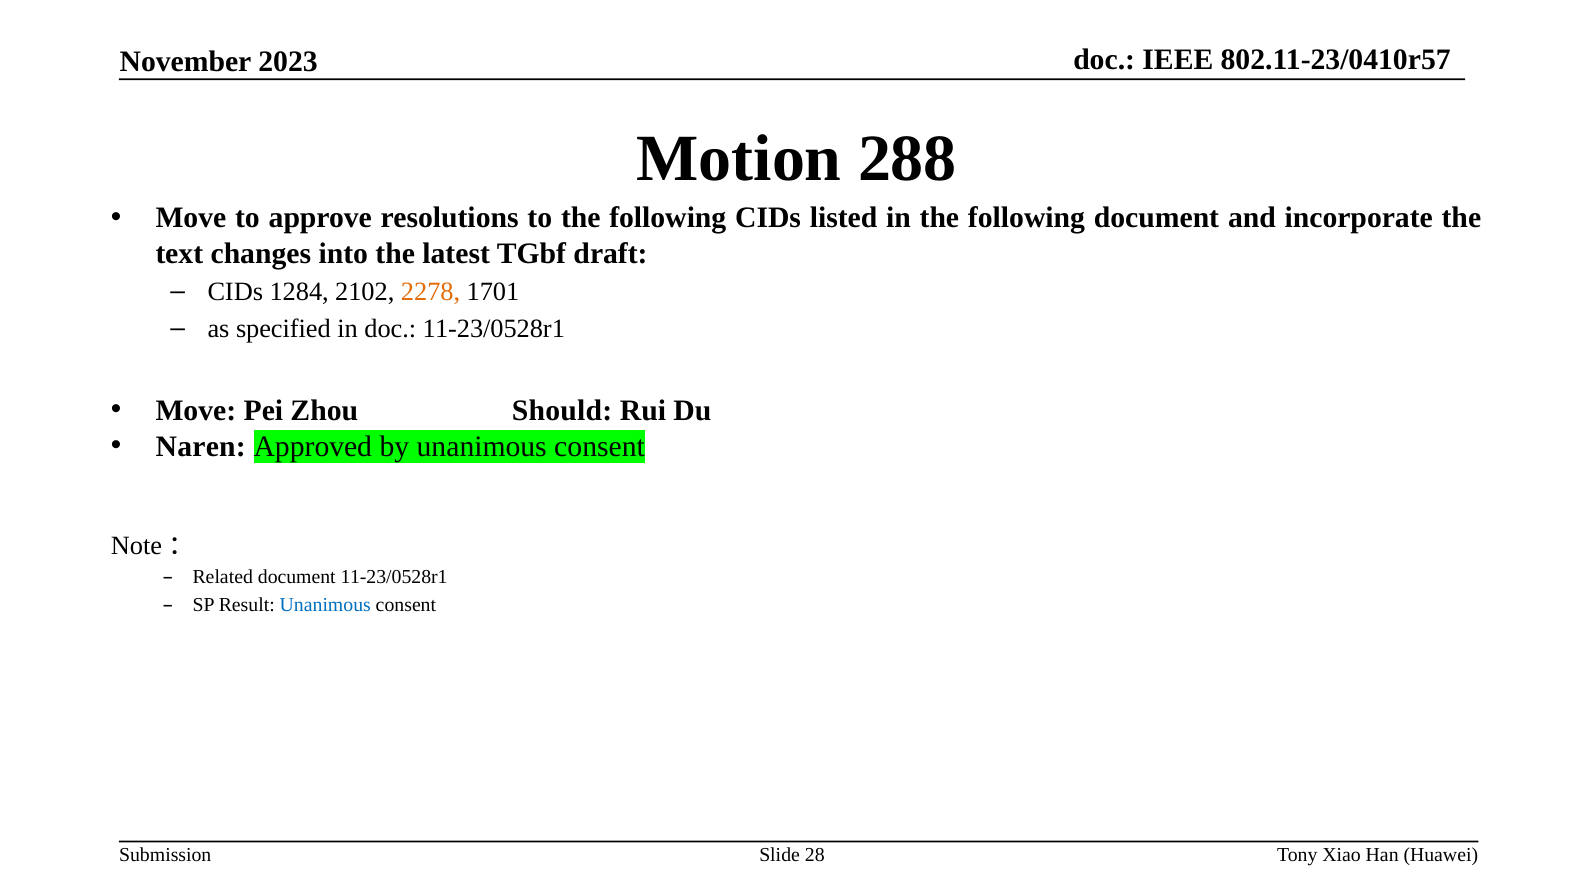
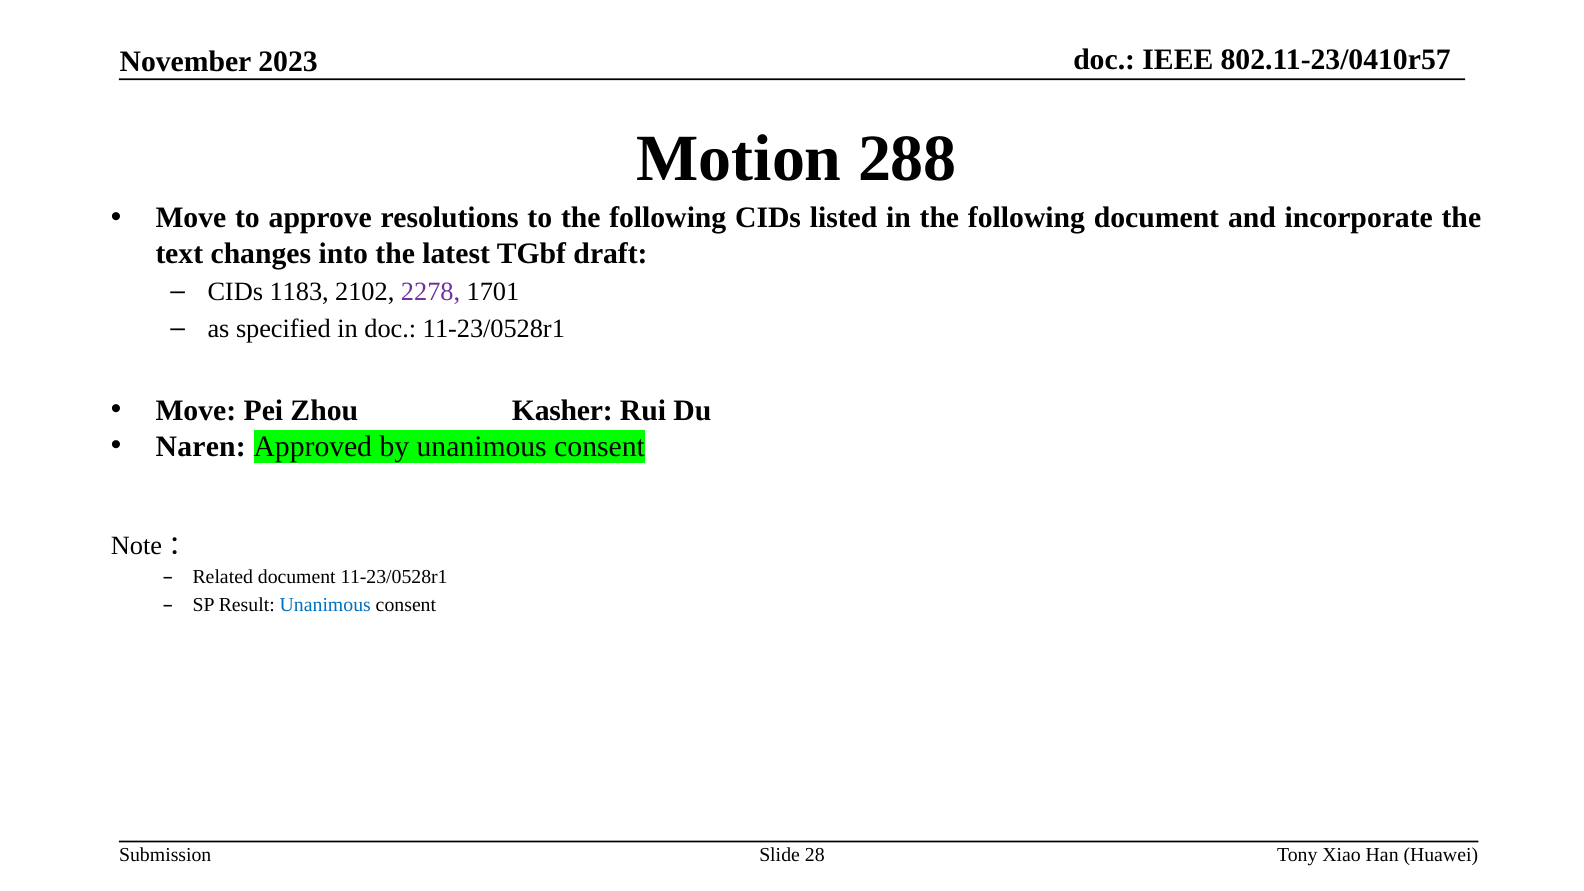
1284: 1284 -> 1183
2278 colour: orange -> purple
Should: Should -> Kasher
